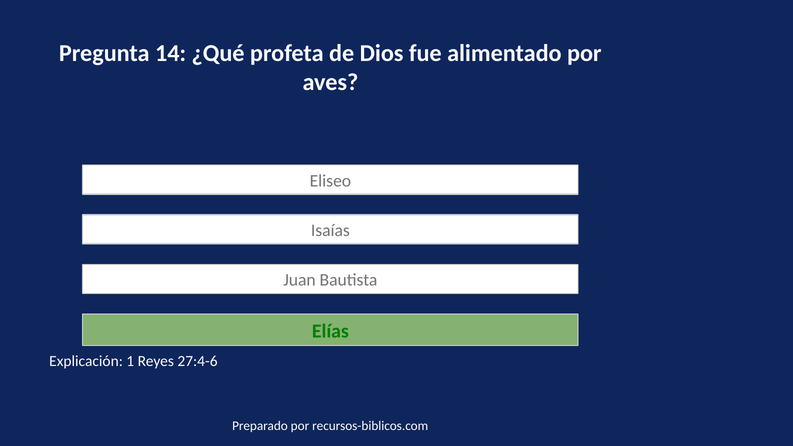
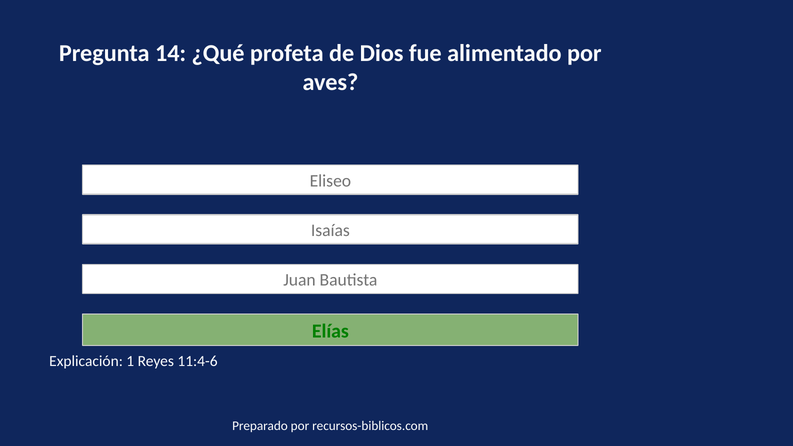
27:4-6: 27:4-6 -> 11:4-6
